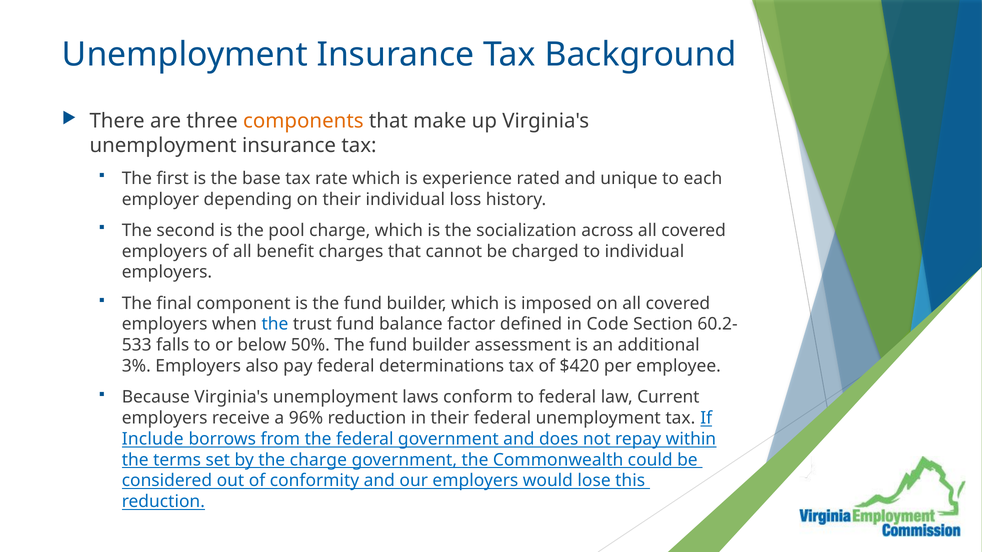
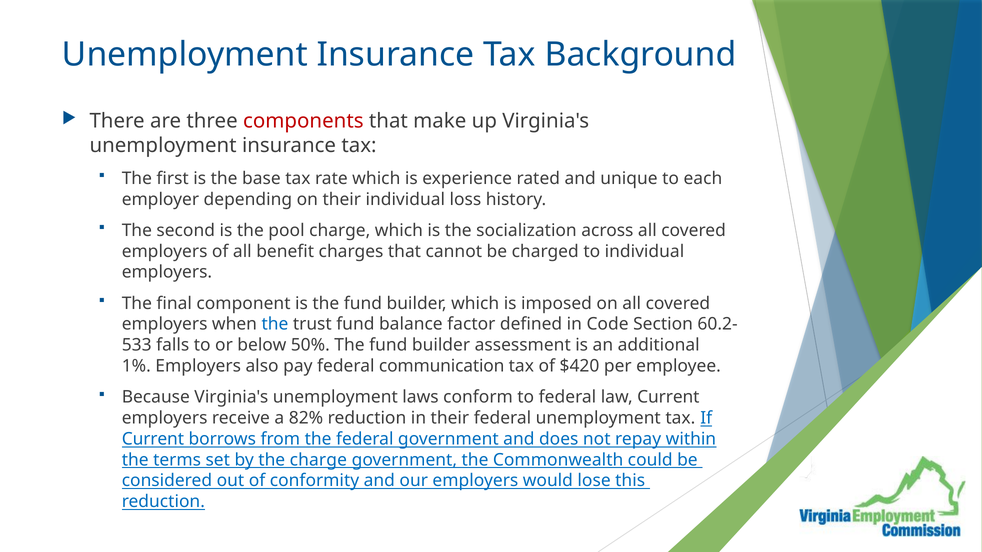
components colour: orange -> red
3%: 3% -> 1%
determinations: determinations -> communication
96%: 96% -> 82%
Include at (153, 439): Include -> Current
